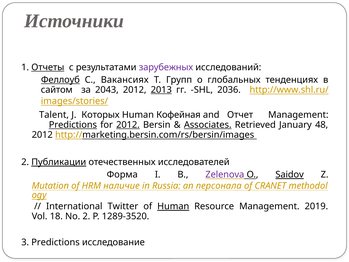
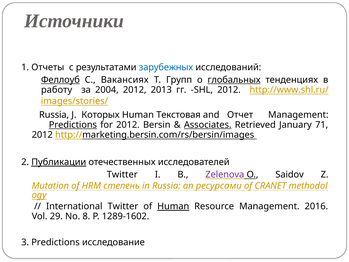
Отчеты underline: present -> none
зарубежных colour: purple -> blue
глобальных underline: none -> present
сайтом: сайтом -> работу
2043: 2043 -> 2004
2013 underline: present -> none
SHL 2036: 2036 -> 2012
Talent at (54, 115): Talent -> Russia
Кофейная: Кофейная -> Текстовая
2012 at (128, 125) underline: present -> none
48: 48 -> 71
Форма at (122, 174): Форма -> Twitter
Saidov underline: present -> none
наличие: наличие -> степень
персонала: персонала -> ресурсами
2019: 2019 -> 2016
18: 18 -> 29
No 2: 2 -> 8
1289-3520: 1289-3520 -> 1289-1602
